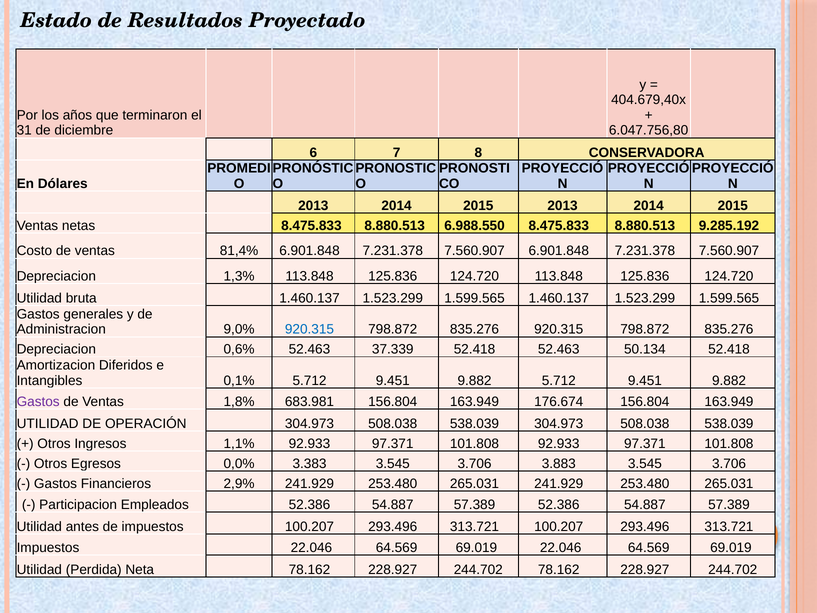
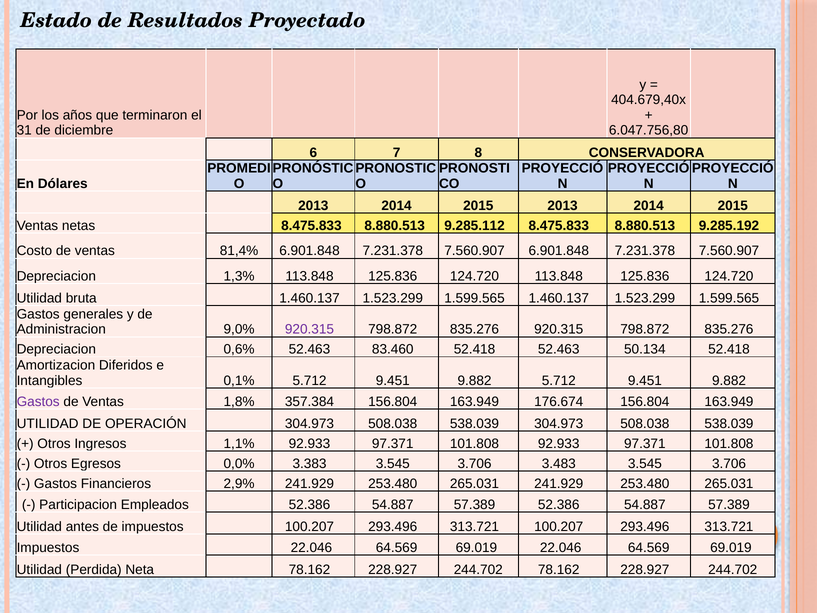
6.988.550: 6.988.550 -> 9.285.112
920.315 at (309, 329) colour: blue -> purple
37.339: 37.339 -> 83.460
683.981: 683.981 -> 357.384
3.883: 3.883 -> 3.483
